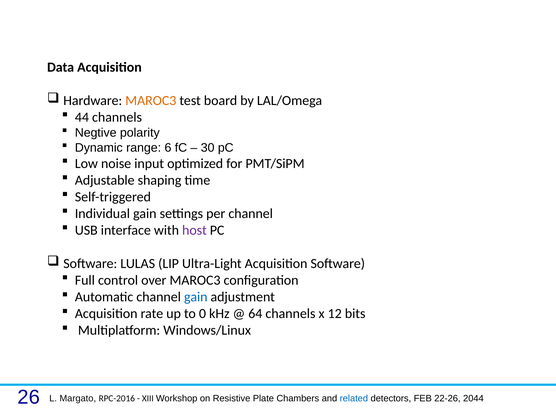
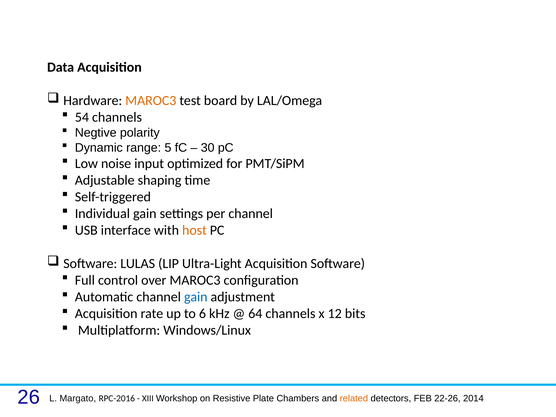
44: 44 -> 54
6: 6 -> 5
host colour: purple -> orange
0: 0 -> 6
related colour: blue -> orange
2044: 2044 -> 2014
